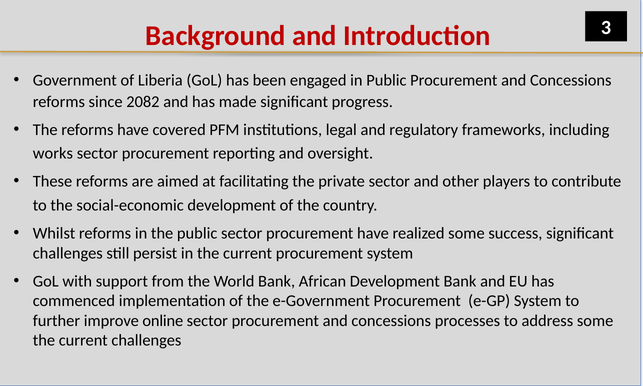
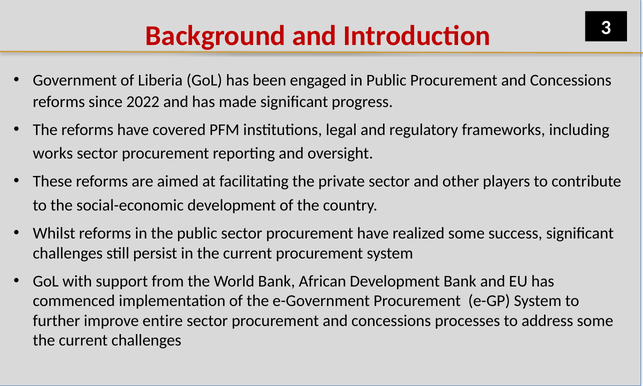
2082: 2082 -> 2022
online: online -> entire
